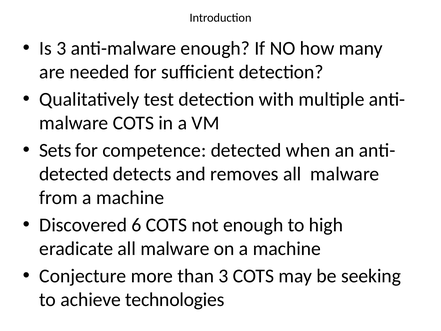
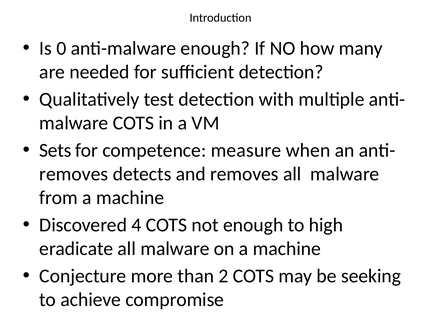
Is 3: 3 -> 0
competence detected: detected -> measure
detected at (74, 174): detected -> removes
6: 6 -> 4
than 3: 3 -> 2
technologies: technologies -> compromise
